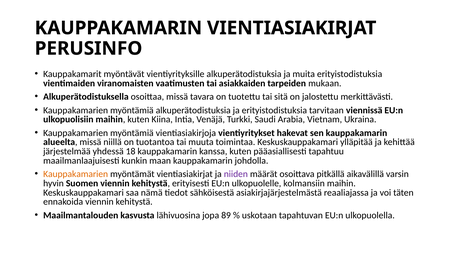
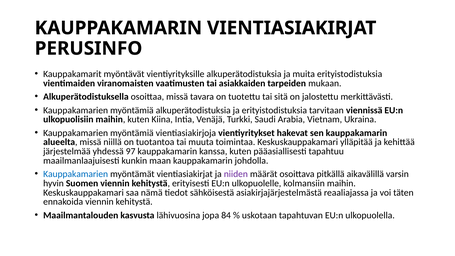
18: 18 -> 97
Kauppakamarien at (76, 174) colour: orange -> blue
89: 89 -> 84
